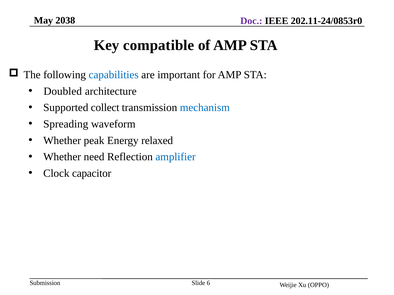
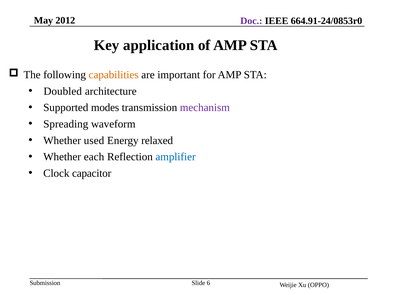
2038: 2038 -> 2012
202.11-24/0853r0: 202.11-24/0853r0 -> 664.91-24/0853r0
compatible: compatible -> application
capabilities colour: blue -> orange
collect: collect -> modes
mechanism colour: blue -> purple
peak: peak -> used
need: need -> each
